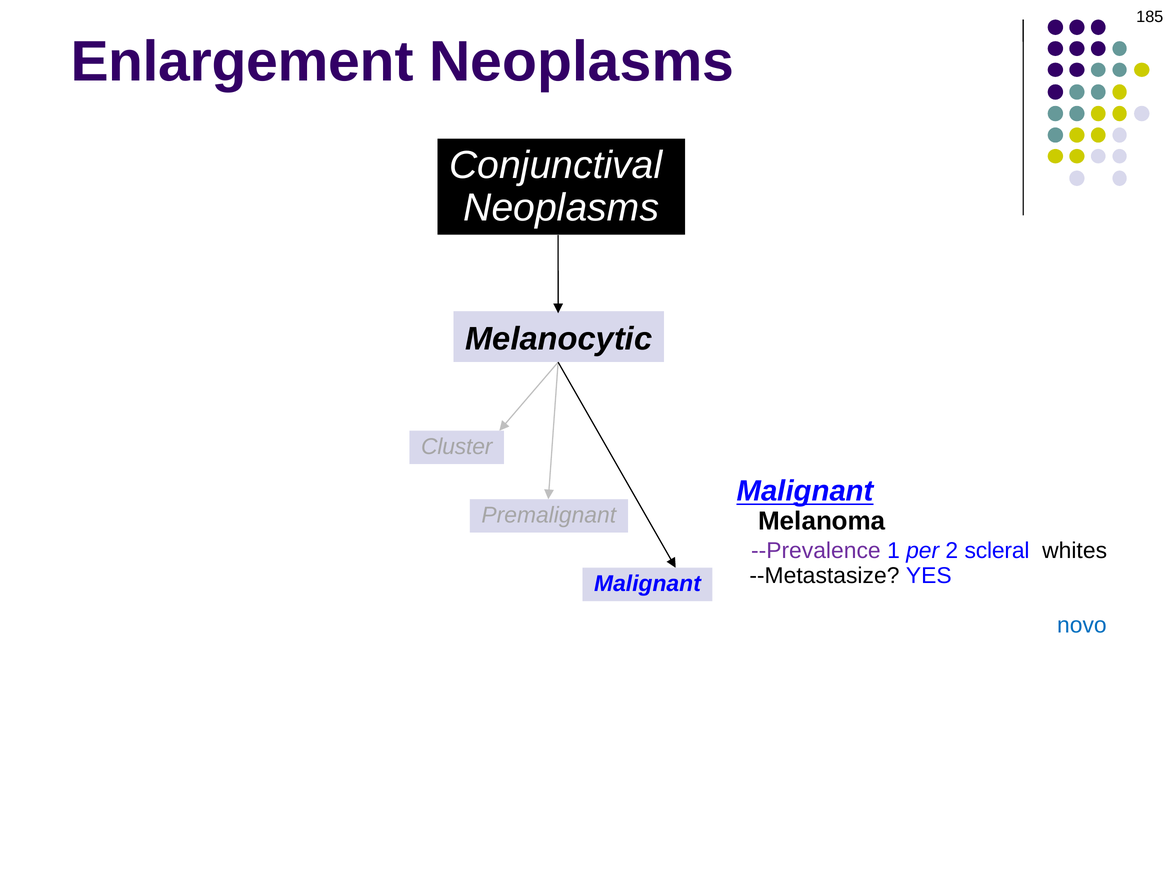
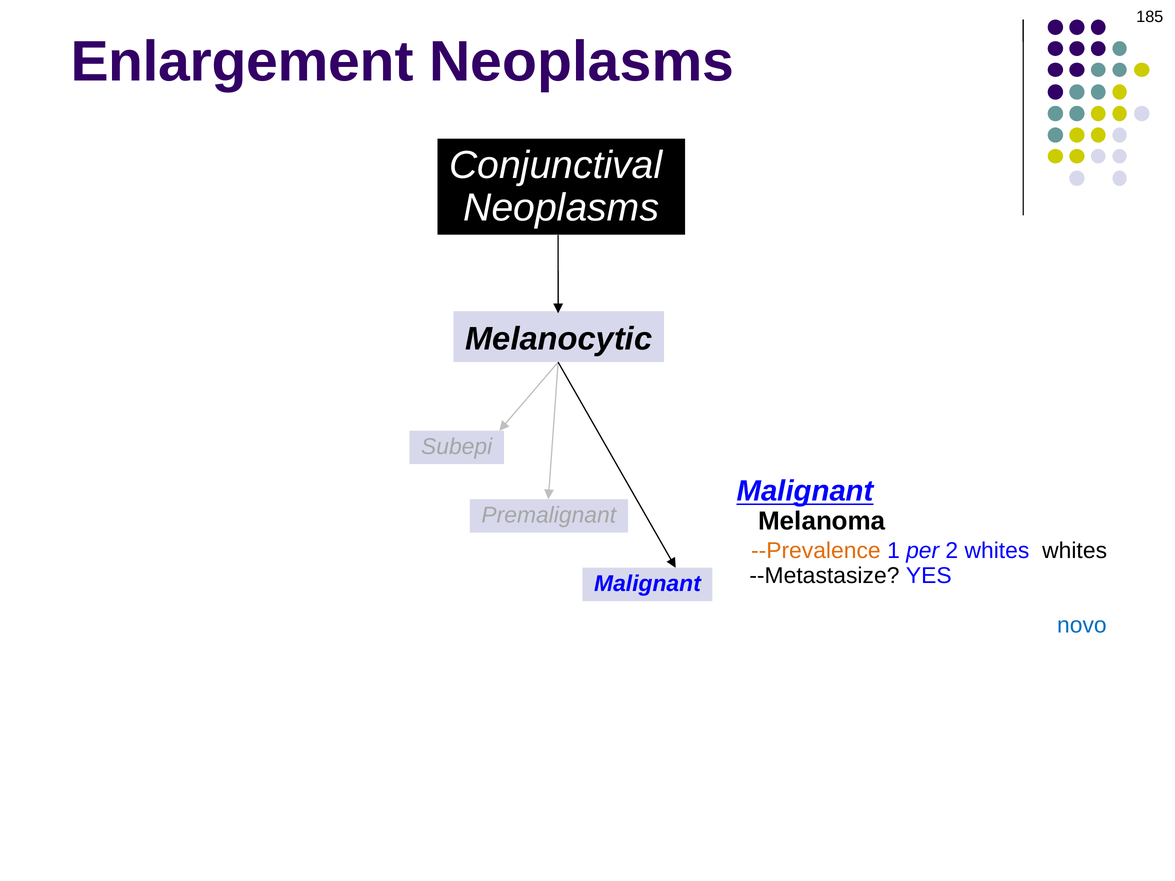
Cluster: Cluster -> Subepi
--Prevalence colour: purple -> orange
2 scleral: scleral -> whites
